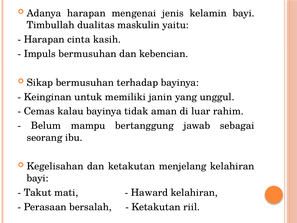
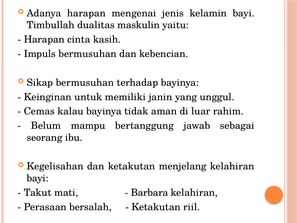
Haward: Haward -> Barbara
